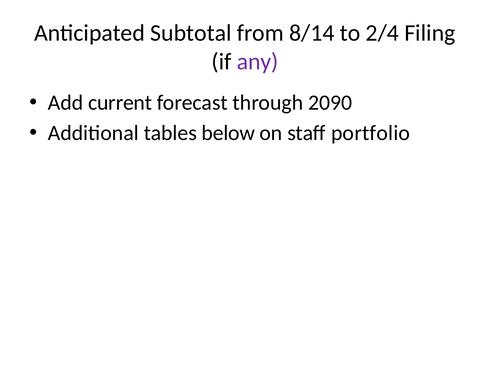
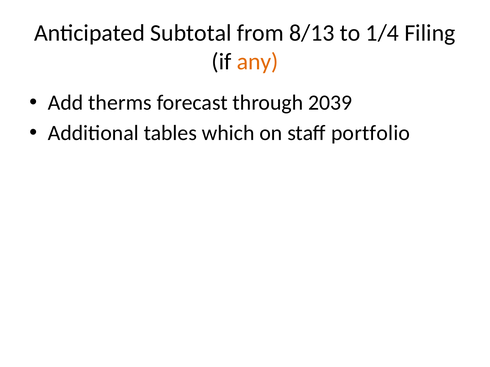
8/14: 8/14 -> 8/13
2/4: 2/4 -> 1/4
any colour: purple -> orange
current: current -> therms
2090: 2090 -> 2039
below: below -> which
